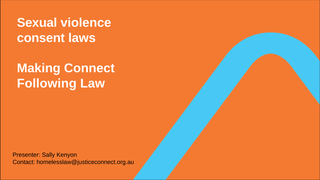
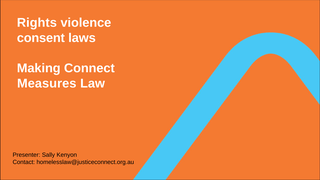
Sexual: Sexual -> Rights
Following: Following -> Measures
